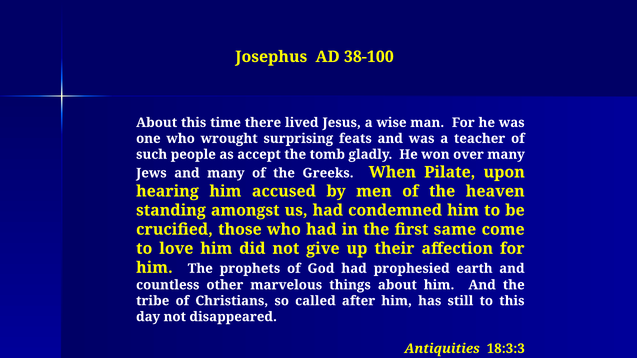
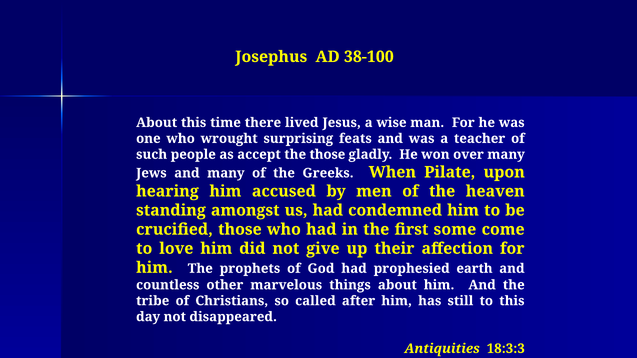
the tomb: tomb -> those
same: same -> some
